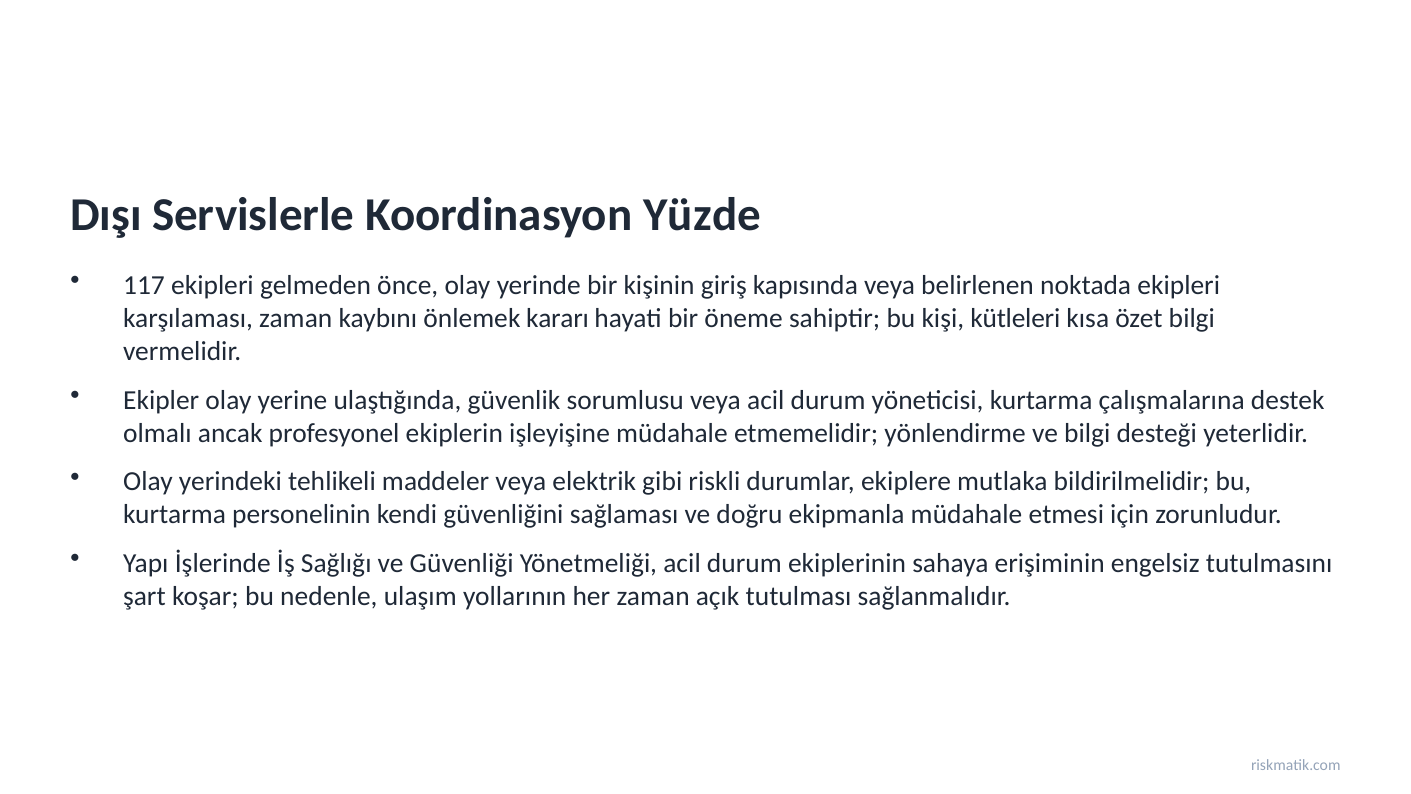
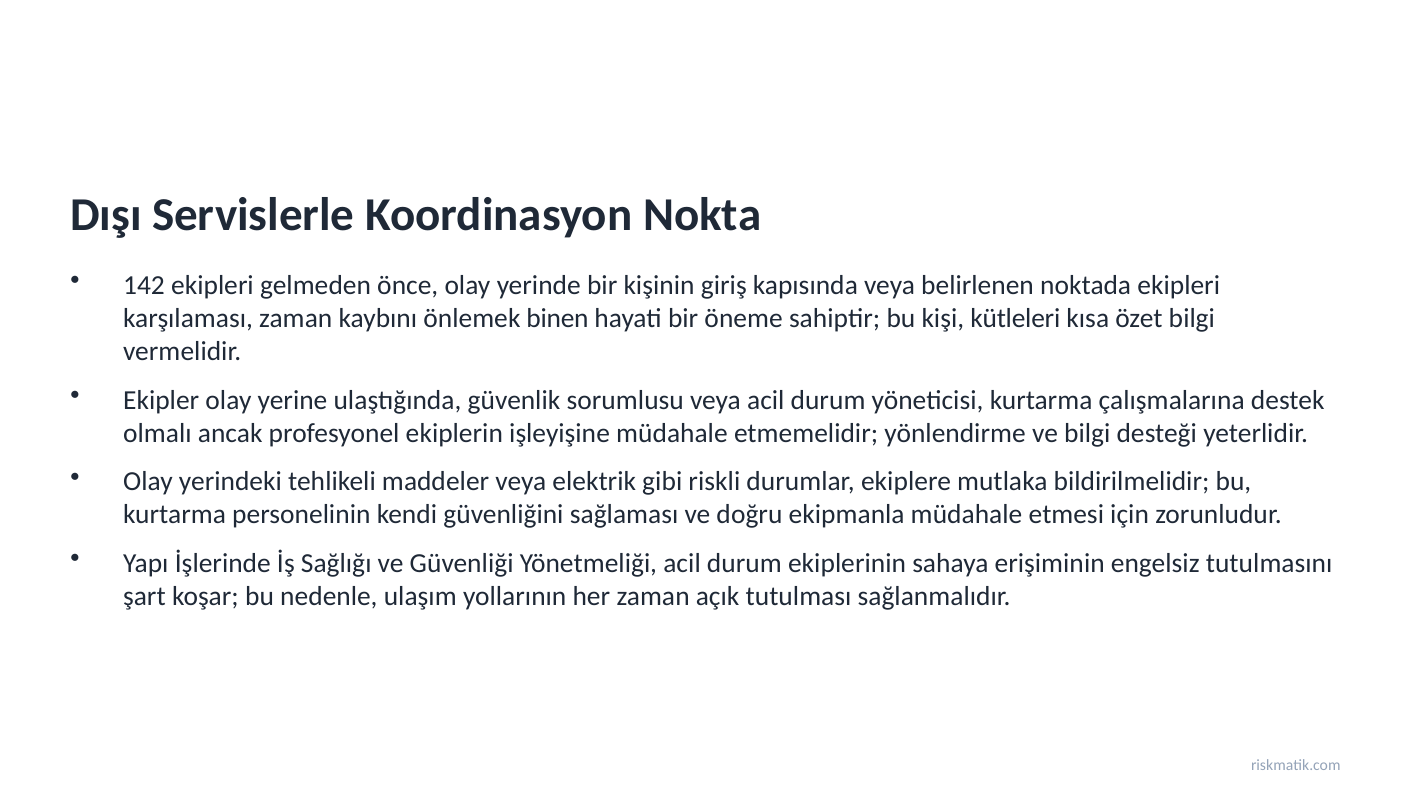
Yüzde: Yüzde -> Nokta
117: 117 -> 142
kararı: kararı -> binen
